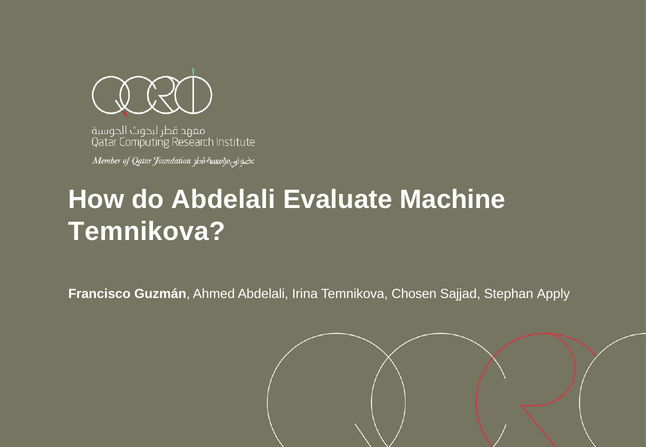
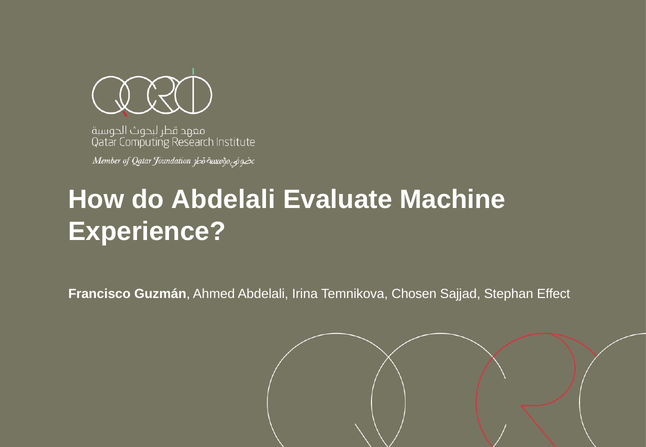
Temnikova at (147, 231): Temnikova -> Experience
Apply: Apply -> Effect
